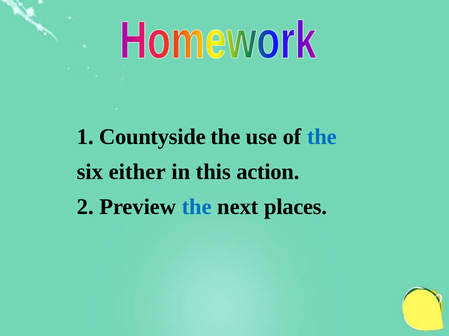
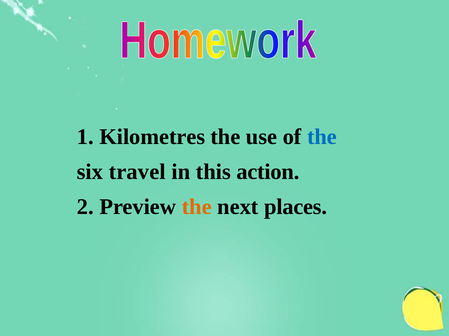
Countyside: Countyside -> Kilometres
either: either -> travel
the at (197, 207) colour: blue -> orange
